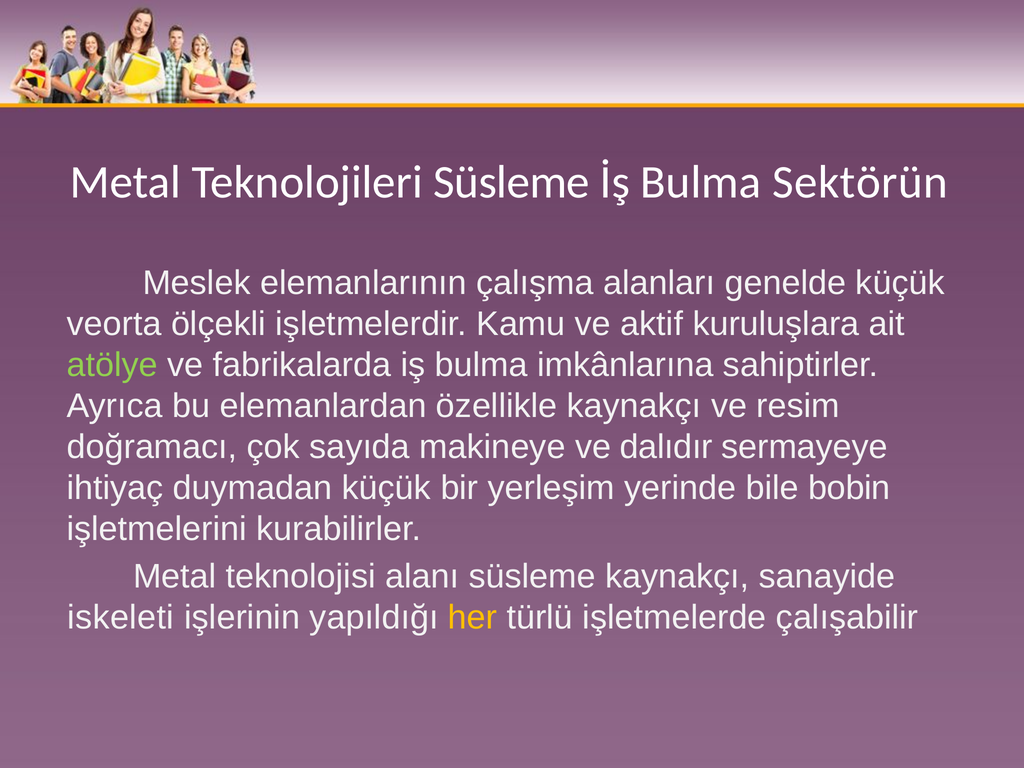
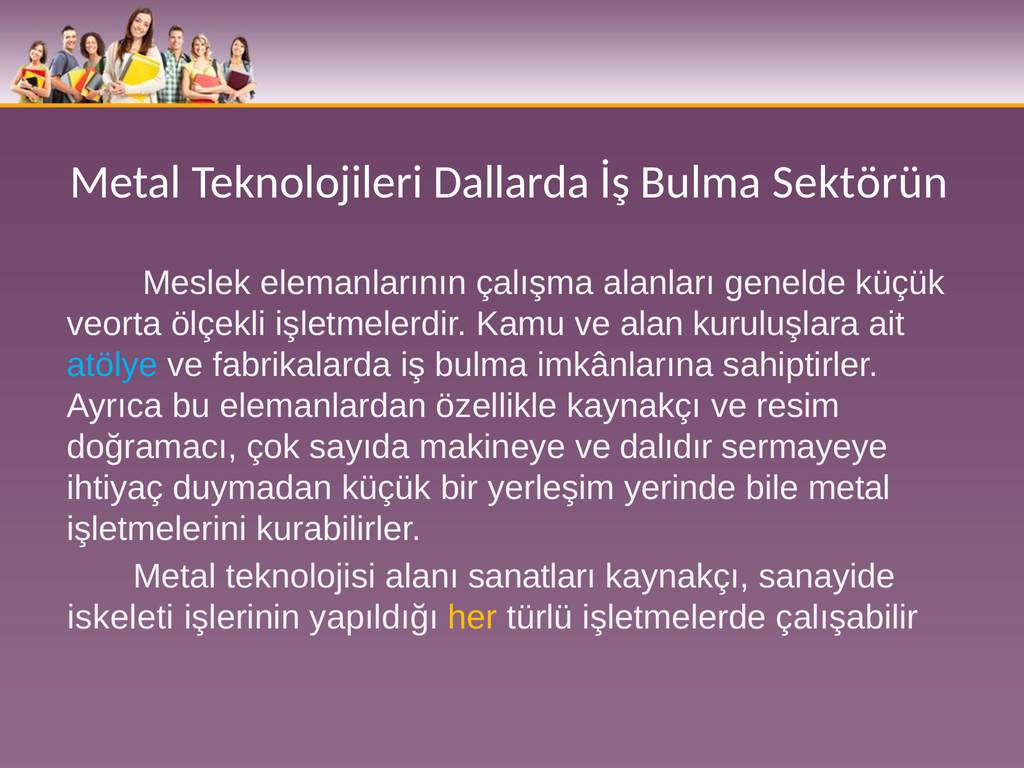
Teknolojileri Süsleme: Süsleme -> Dallarda
aktif: aktif -> alan
atölye colour: light green -> light blue
bile bobin: bobin -> metal
alanı süsleme: süsleme -> sanatları
